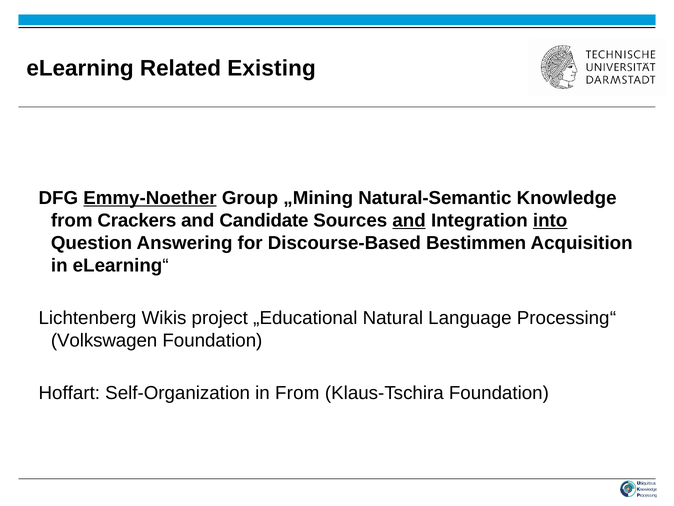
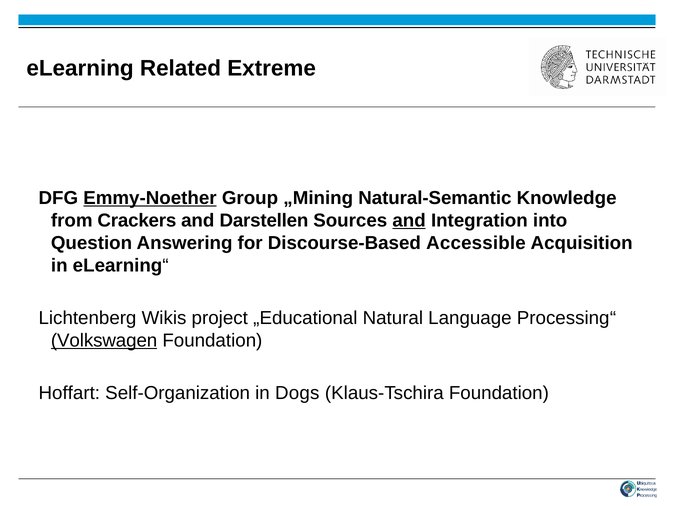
Existing: Existing -> Extreme
Candidate: Candidate -> Darstellen
into underline: present -> none
Bestimmen: Bestimmen -> Accessible
Volkswagen underline: none -> present
in From: From -> Dogs
